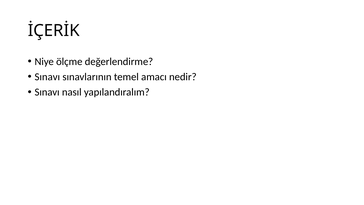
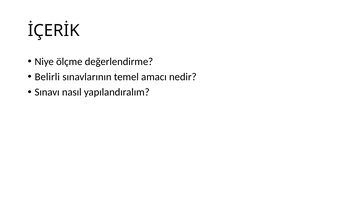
Sınavı at (47, 77): Sınavı -> Belirli
